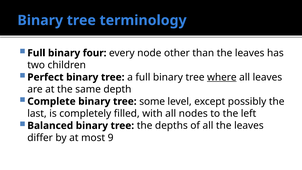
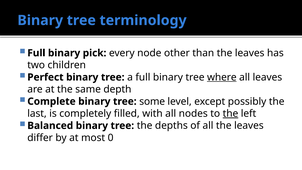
four: four -> pick
the at (230, 113) underline: none -> present
9: 9 -> 0
